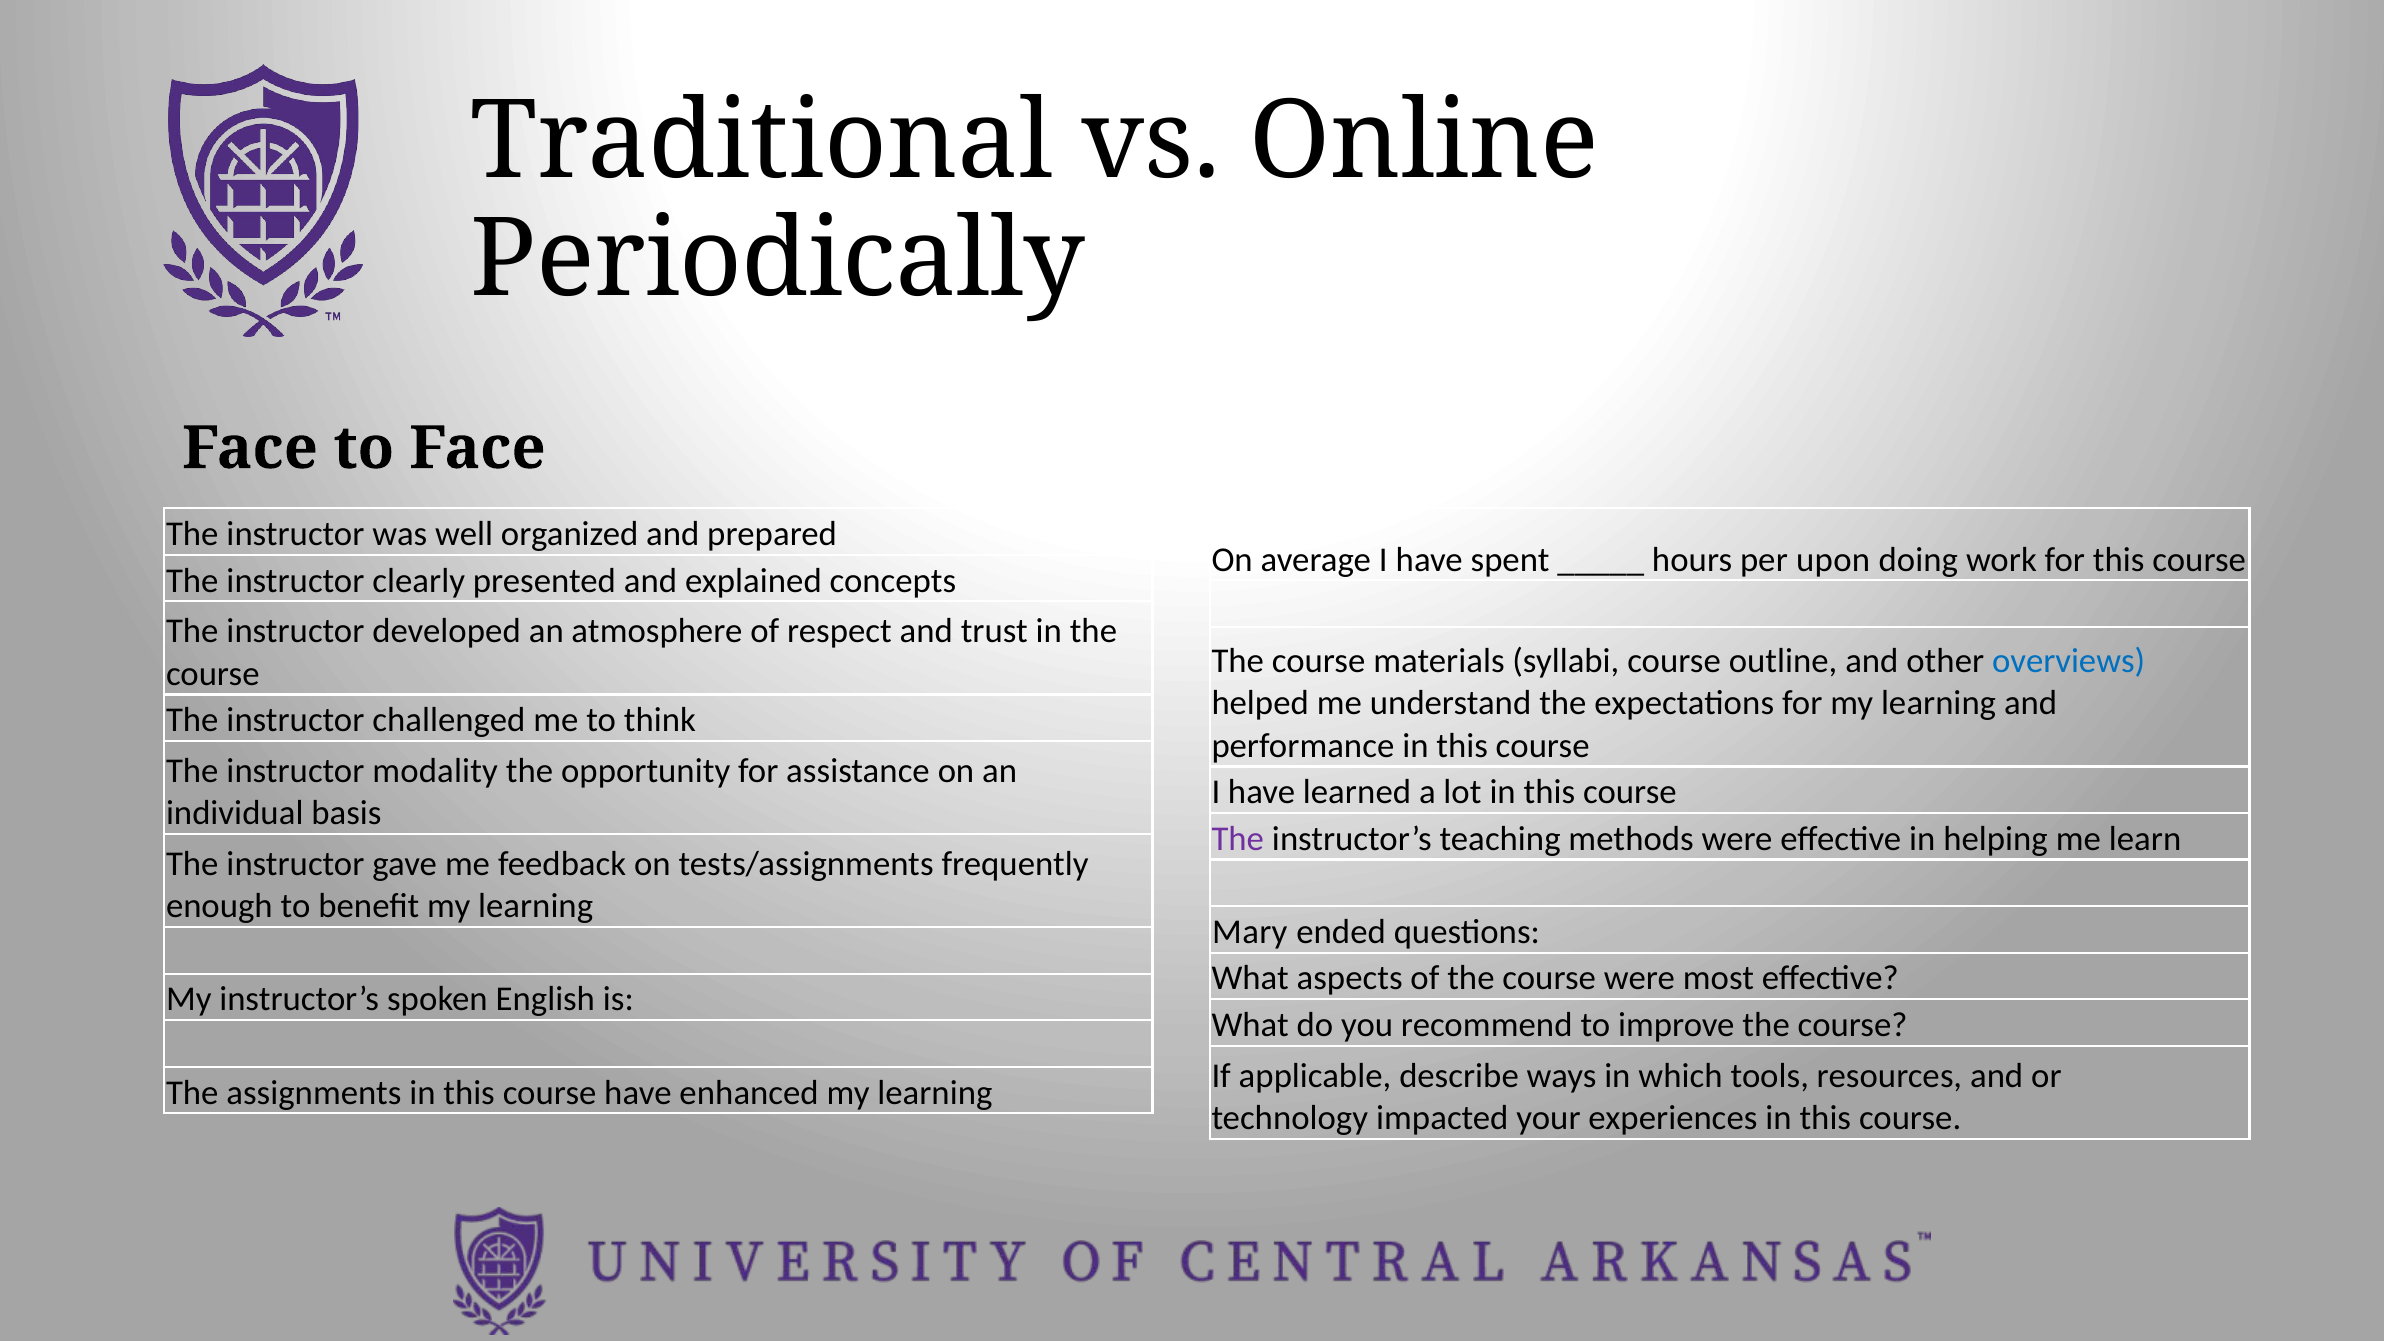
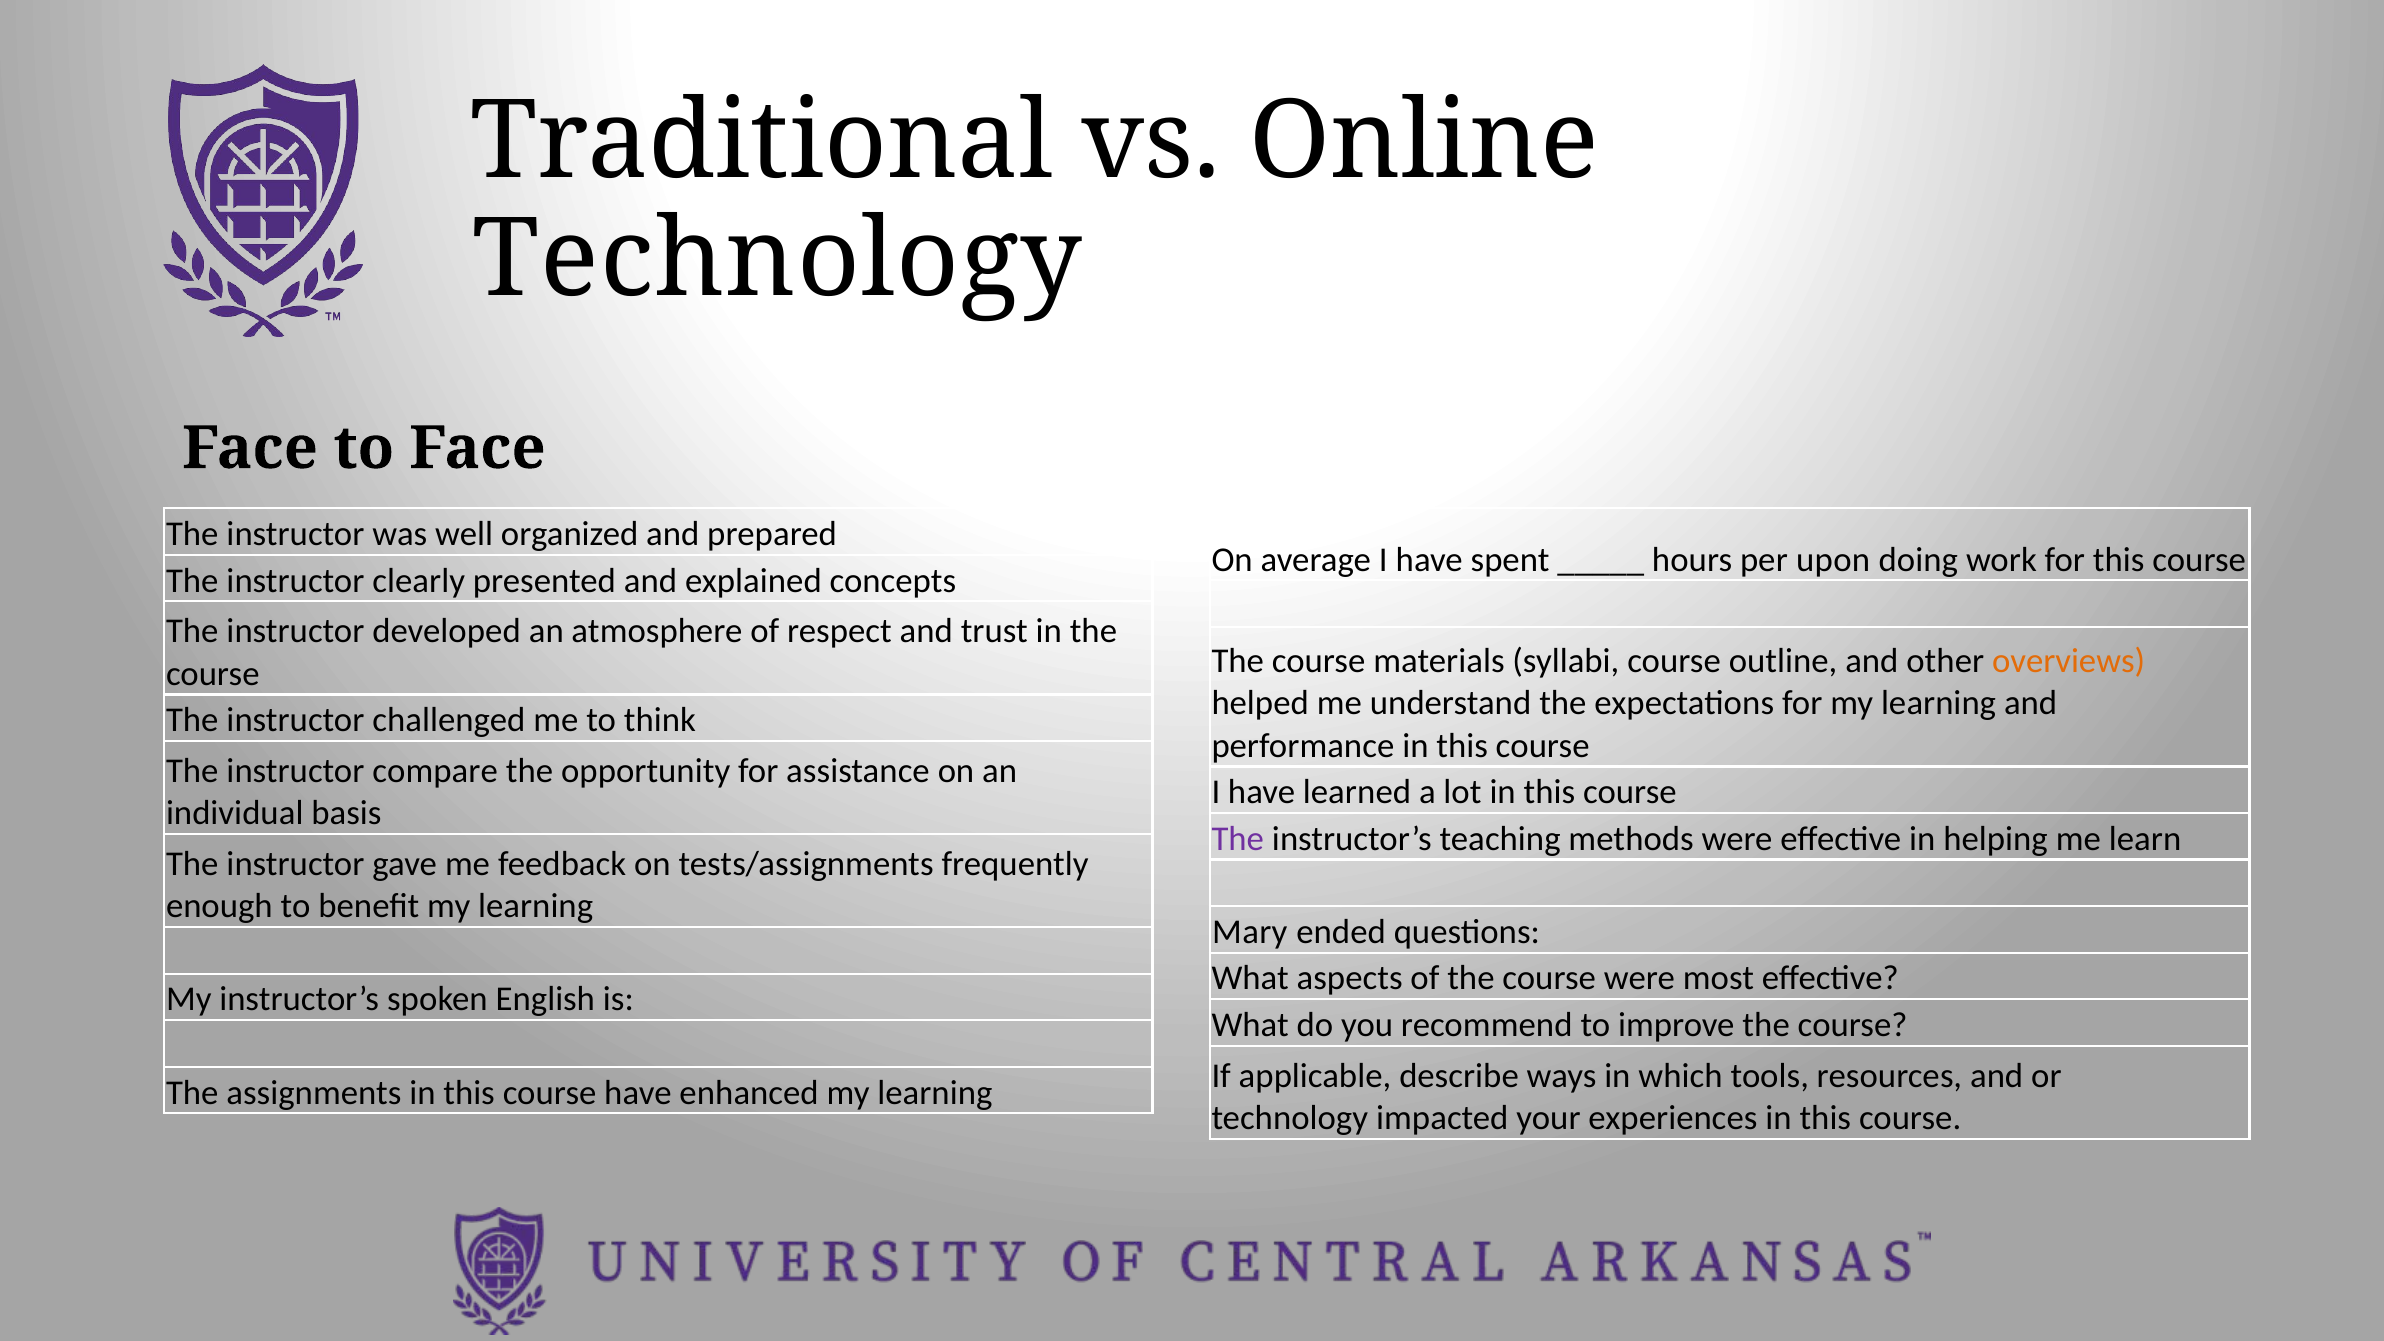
Periodically at (778, 259): Periodically -> Technology
overviews colour: blue -> orange
modality: modality -> compare
